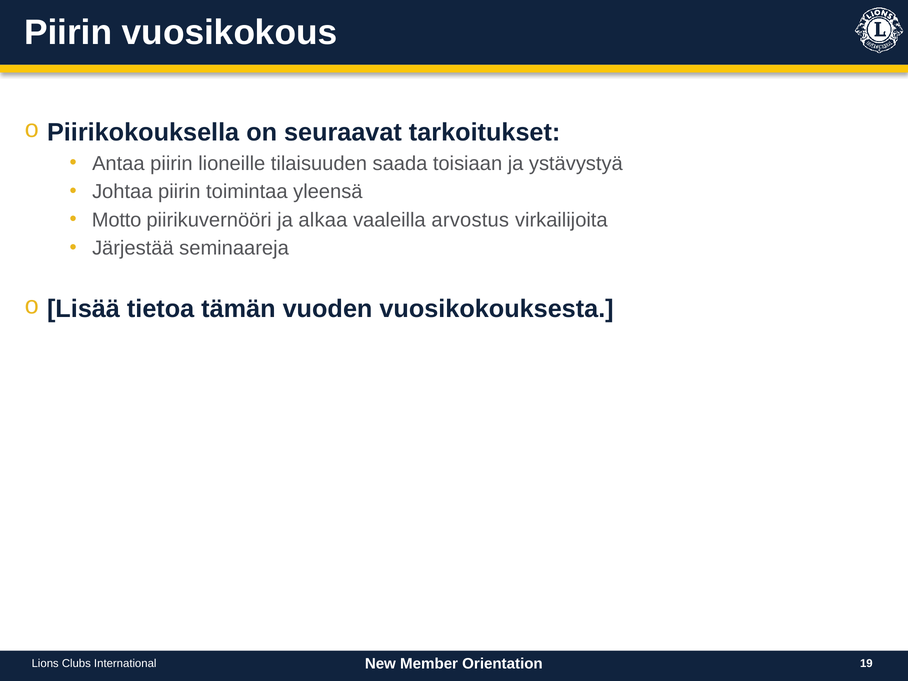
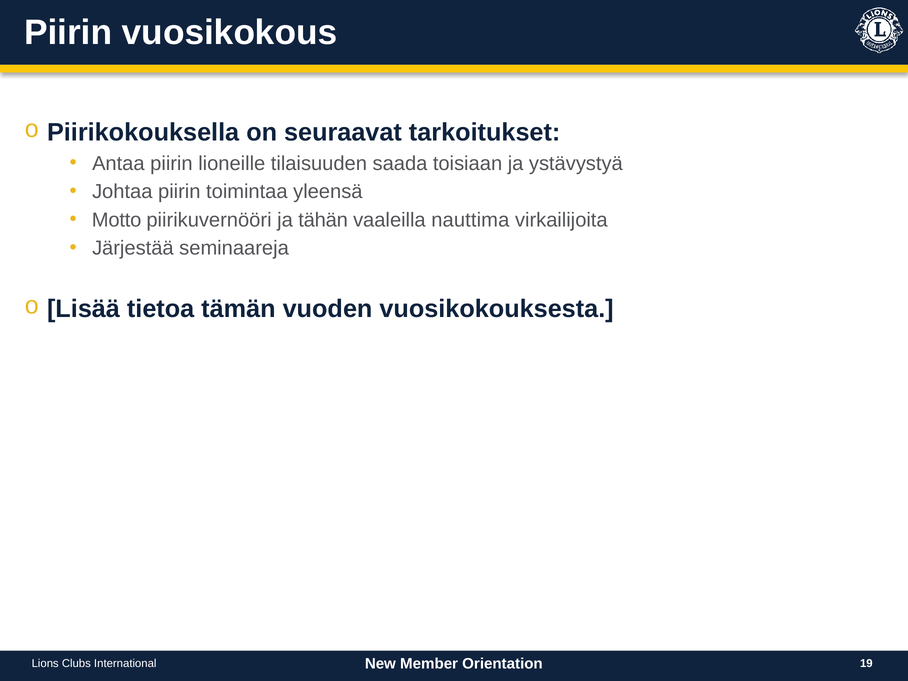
alkaa: alkaa -> tähän
arvostus: arvostus -> nauttima
